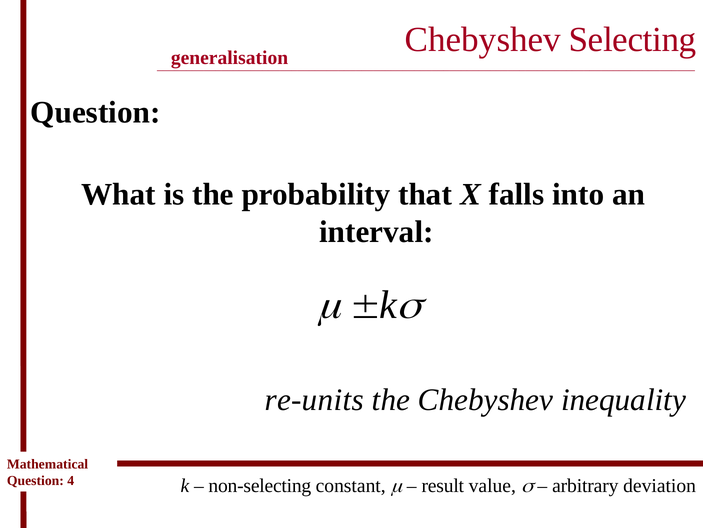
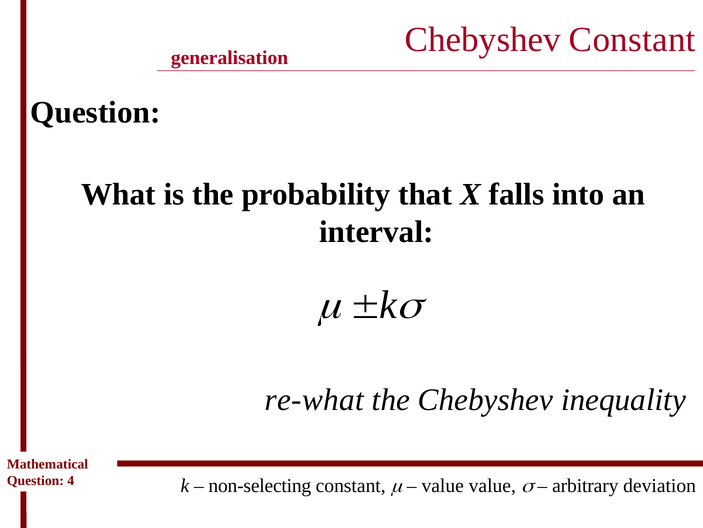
Chebyshev Selecting: Selecting -> Constant
re-units: re-units -> re-what
result at (443, 485): result -> value
